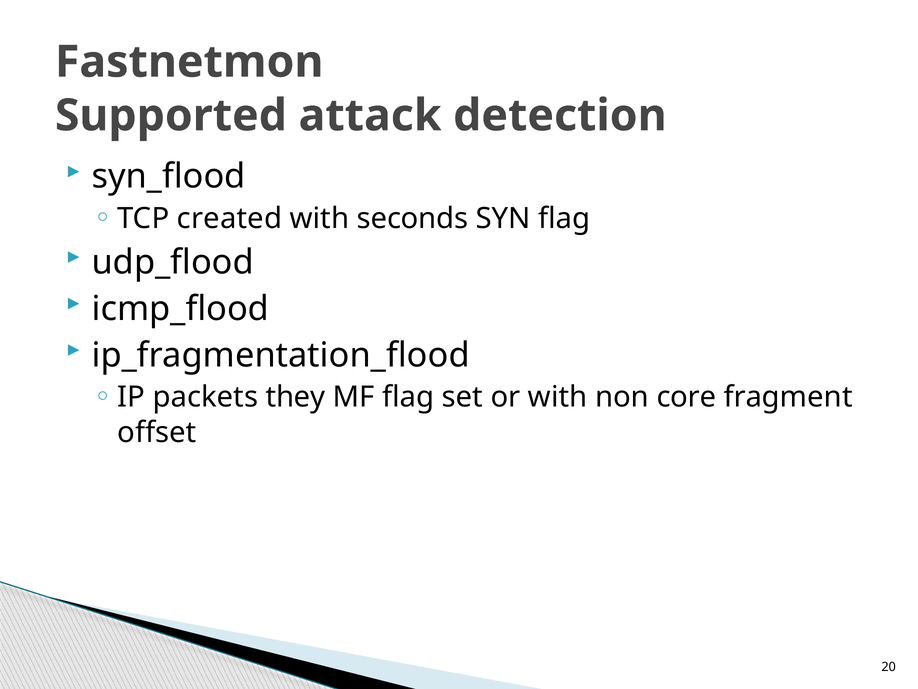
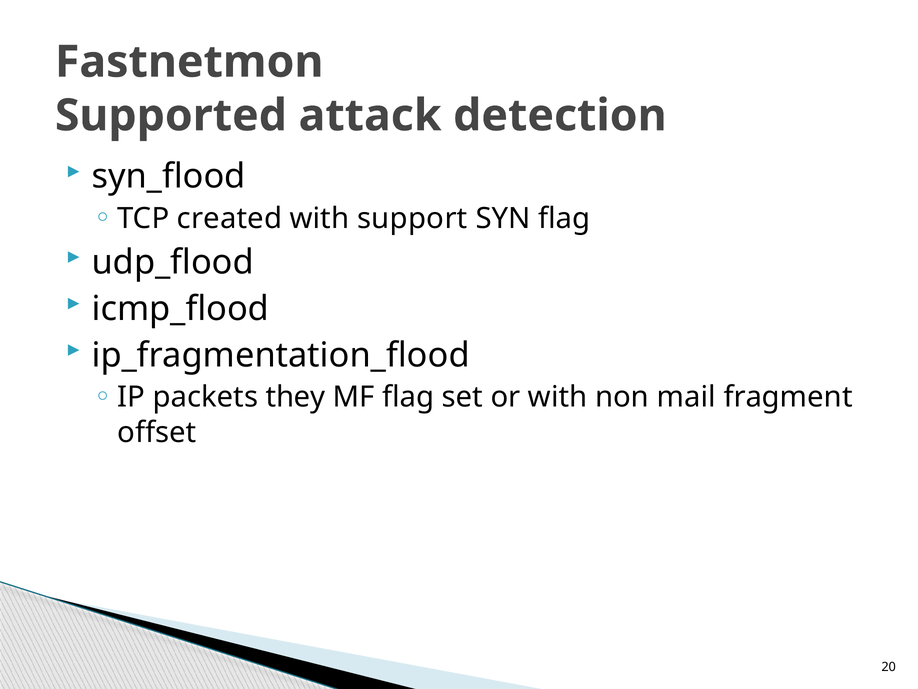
seconds: seconds -> support
core: core -> mail
